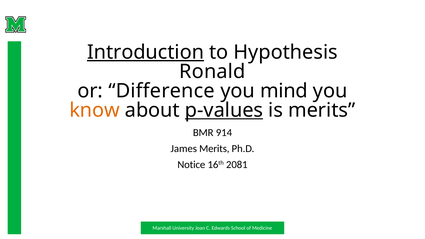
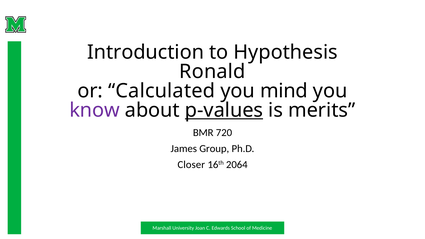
Introduction underline: present -> none
Difference: Difference -> Calculated
know colour: orange -> purple
914: 914 -> 720
James Merits: Merits -> Group
Notice: Notice -> Closer
2081: 2081 -> 2064
